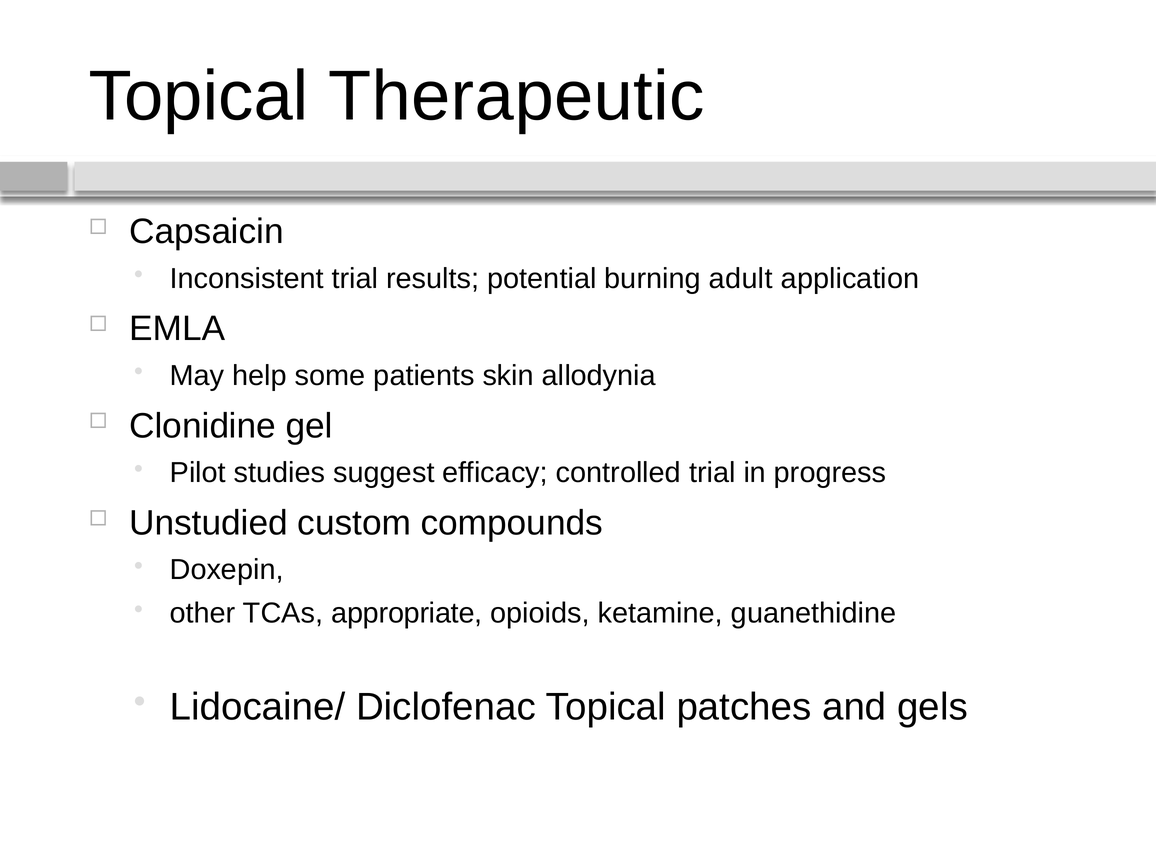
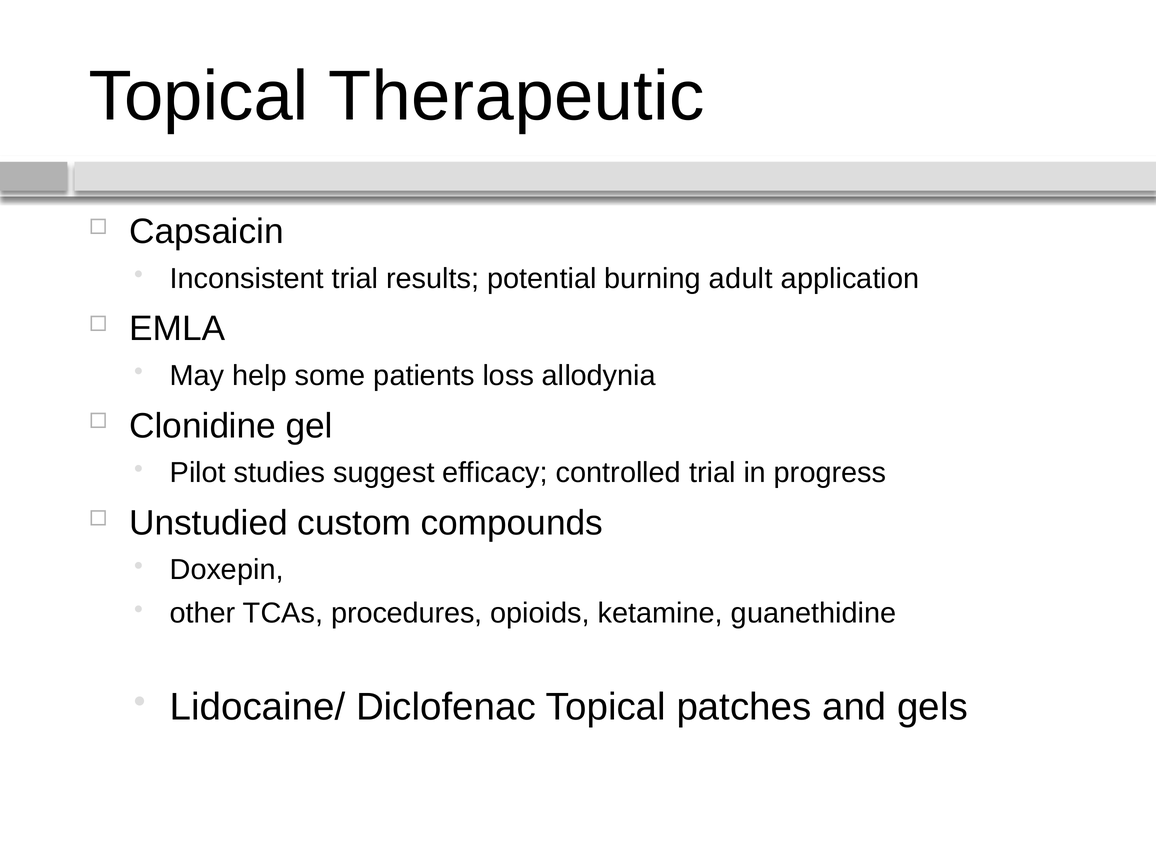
skin: skin -> loss
appropriate: appropriate -> procedures
